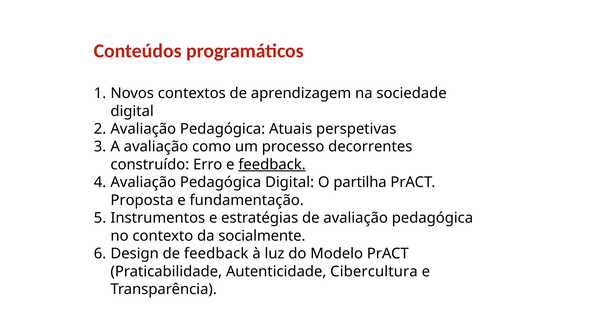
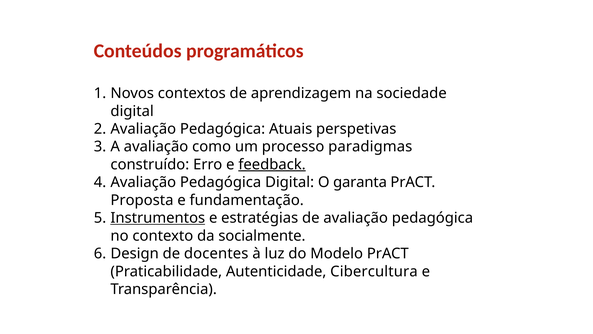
decorrentes: decorrentes -> paradigmas
partilha: partilha -> garanta
Instrumentos underline: none -> present
de feedback: feedback -> docentes
